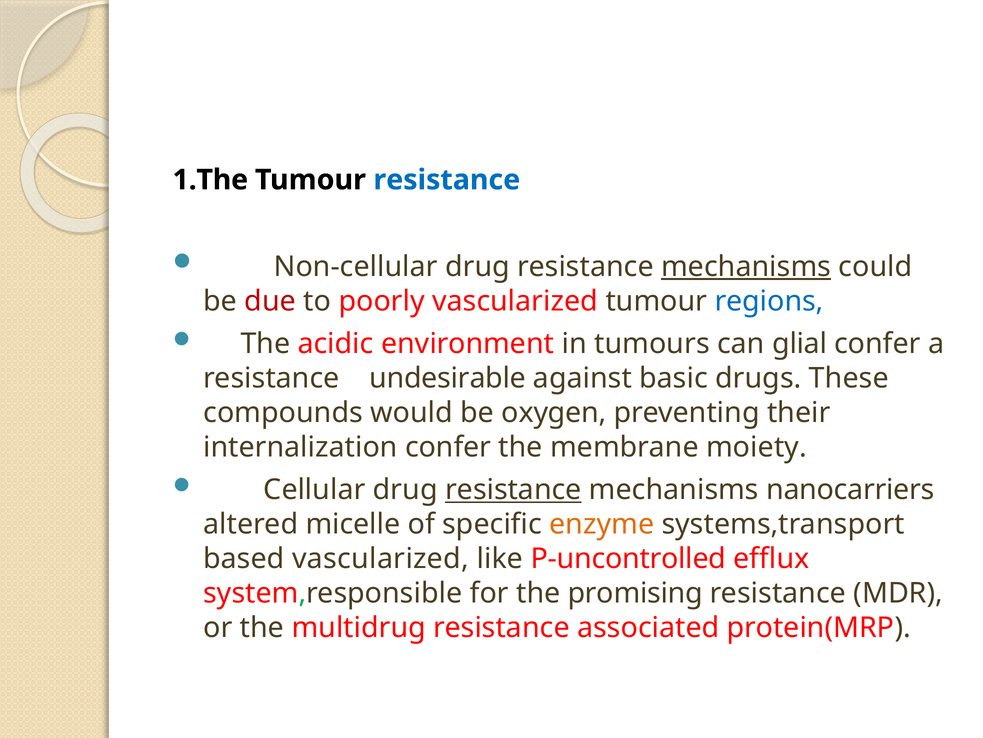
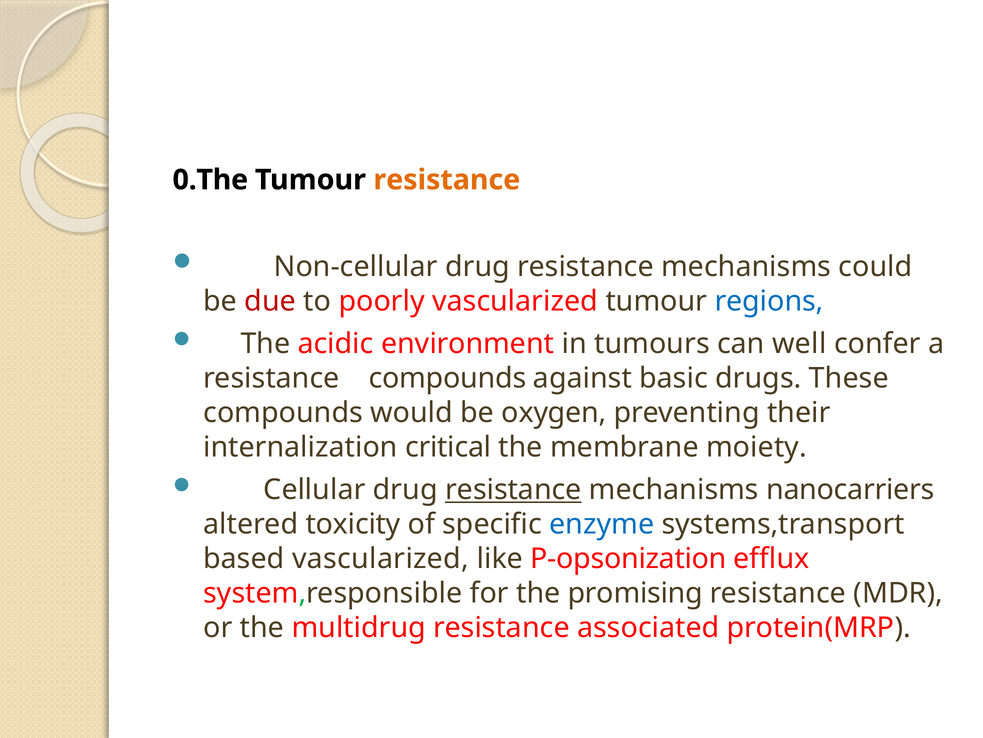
1.The: 1.The -> 0.The
resistance at (447, 180) colour: blue -> orange
mechanisms at (746, 266) underline: present -> none
glial: glial -> well
resistance undesirable: undesirable -> compounds
internalization confer: confer -> critical
micelle: micelle -> toxicity
enzyme colour: orange -> blue
P-uncontrolled: P-uncontrolled -> P-opsonization
